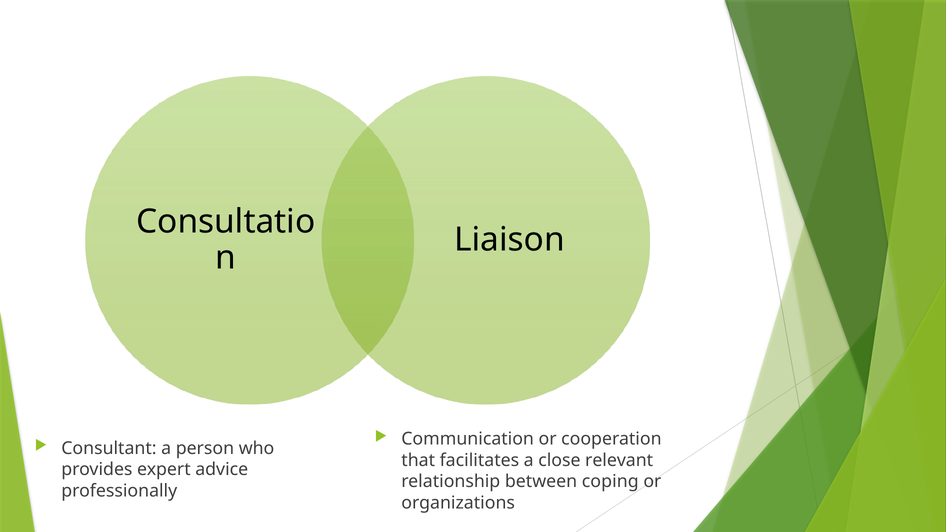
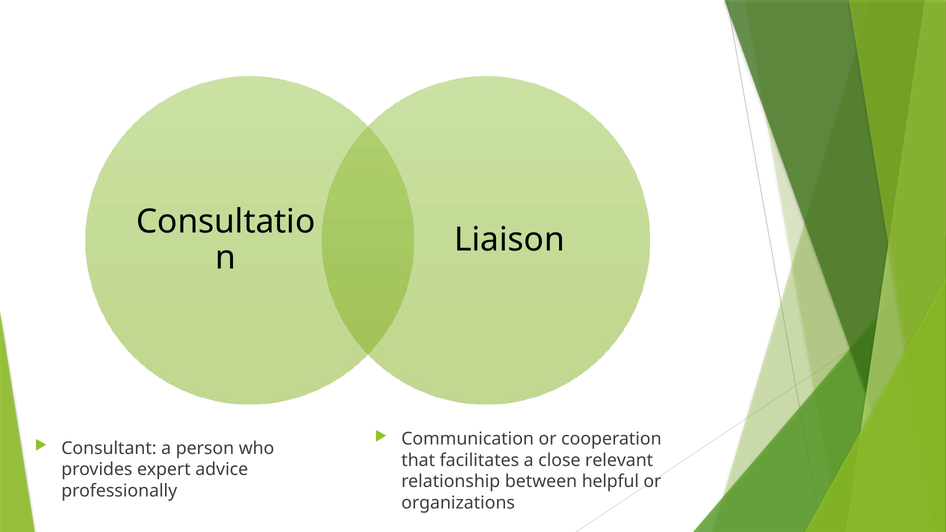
coping: coping -> helpful
